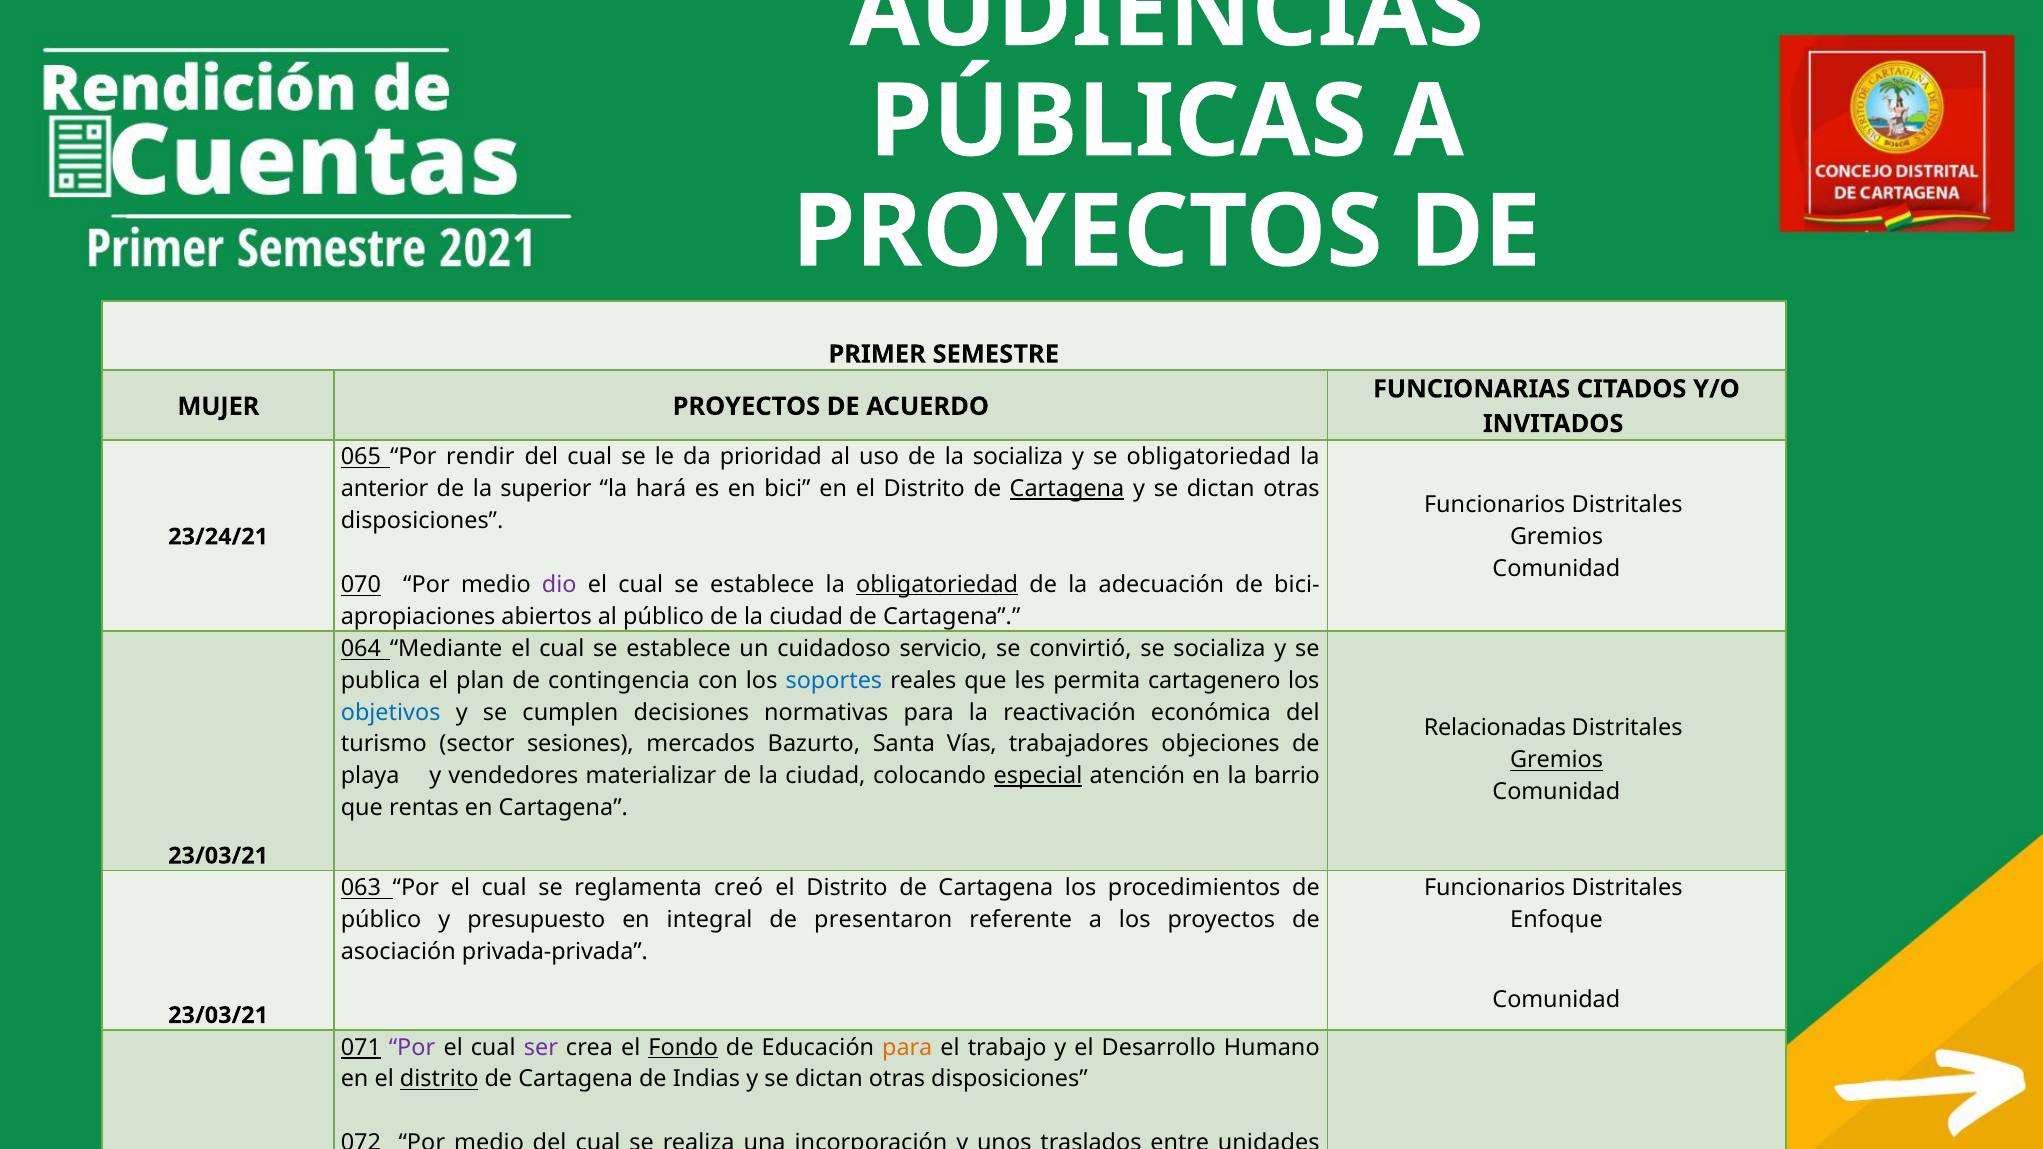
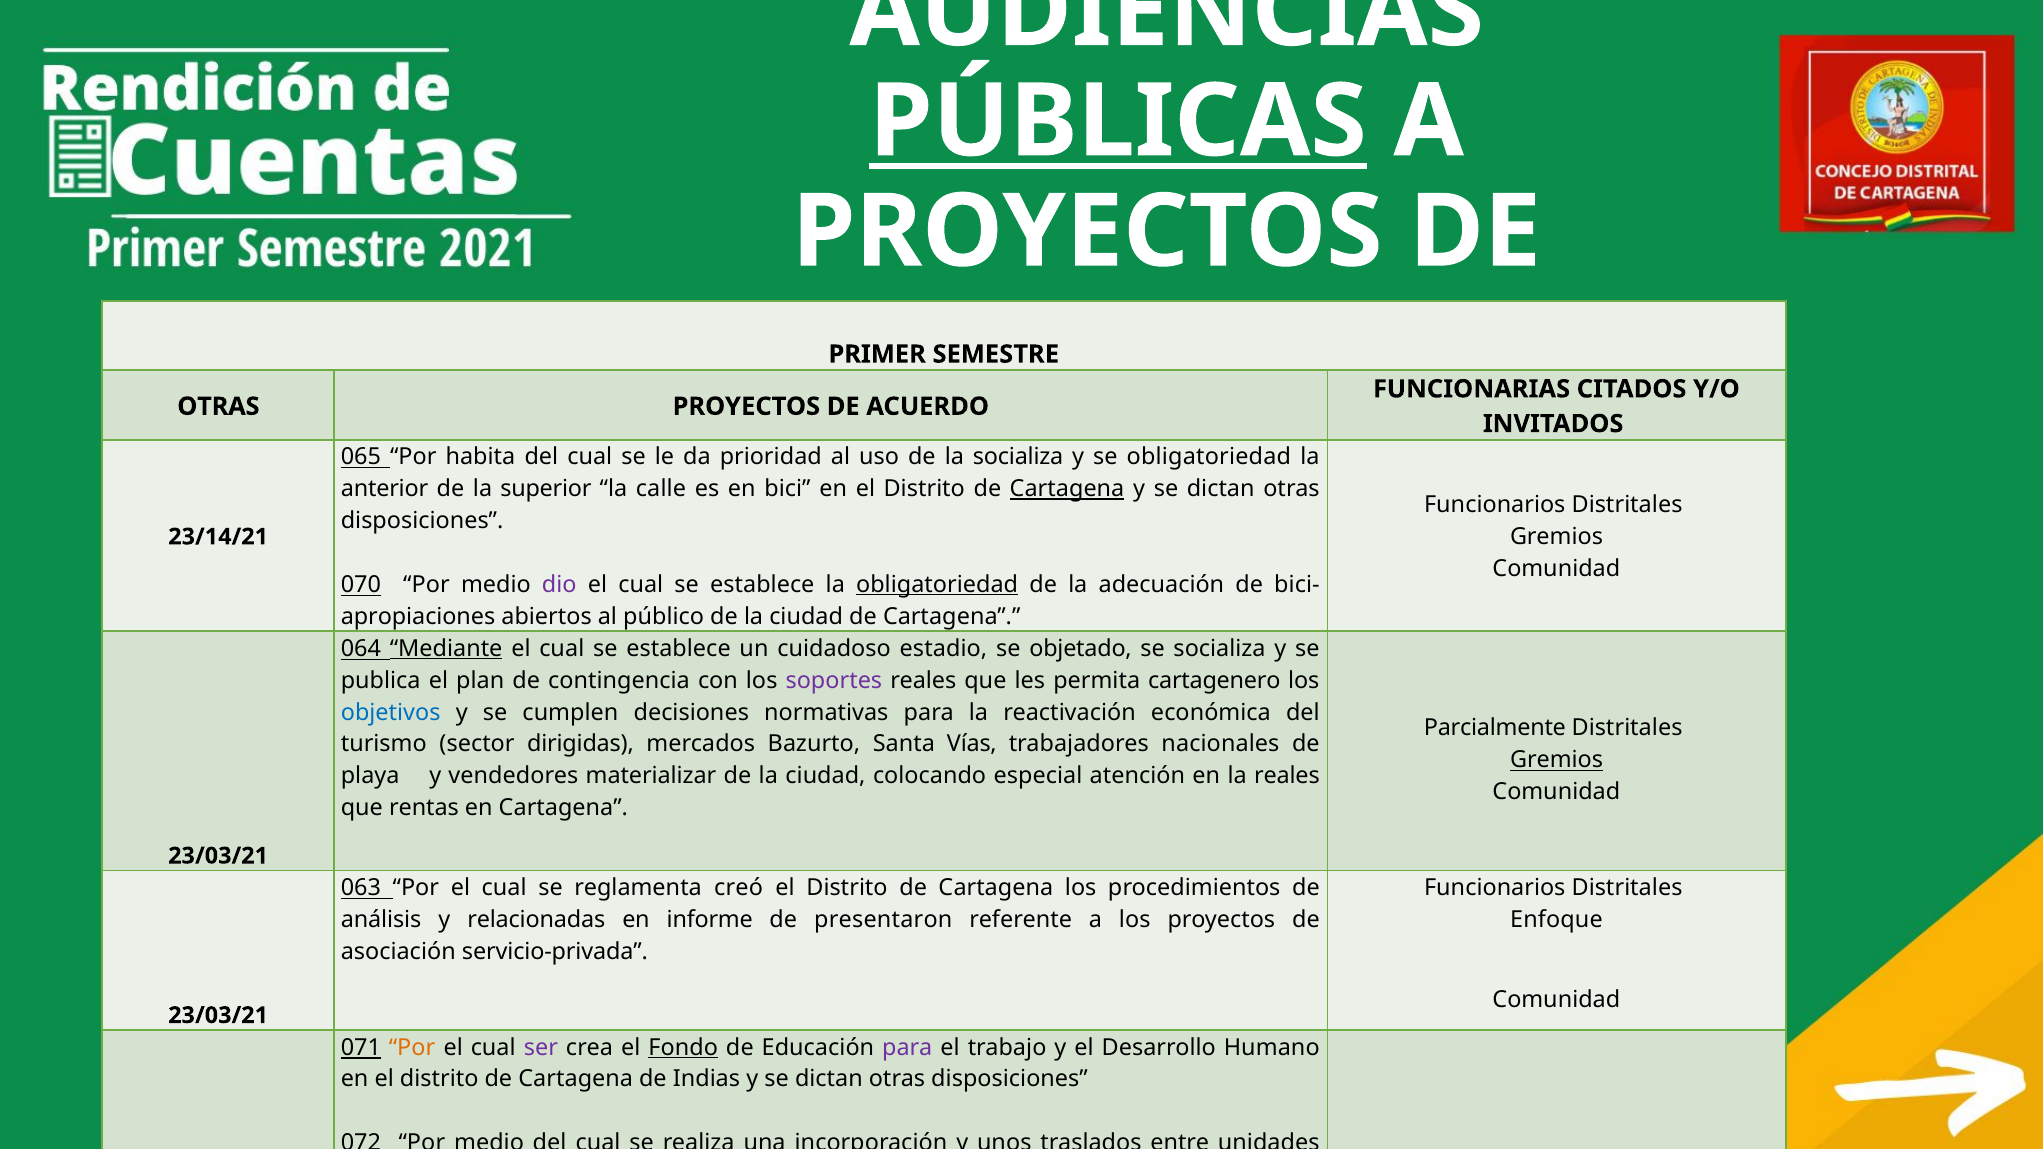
PÚBLICAS underline: none -> present
MUJER at (218, 406): MUJER -> OTRAS
rendir: rendir -> habita
hará: hará -> calle
23/24/21: 23/24/21 -> 23/14/21
Mediante underline: none -> present
cuidadoso servicio: servicio -> estadio
convirtió: convirtió -> objetado
soportes colour: blue -> purple
Relacionadas: Relacionadas -> Parcialmente
sesiones: sesiones -> dirigidas
objeciones: objeciones -> nacionales
especial underline: present -> none
la barrio: barrio -> reales
público at (381, 920): público -> análisis
y presupuesto: presupuesto -> relacionadas
integral: integral -> informe
privada-privada: privada-privada -> servicio-privada
Por at (412, 1047) colour: purple -> orange
para at (907, 1047) colour: orange -> purple
distrito at (439, 1079) underline: present -> none
